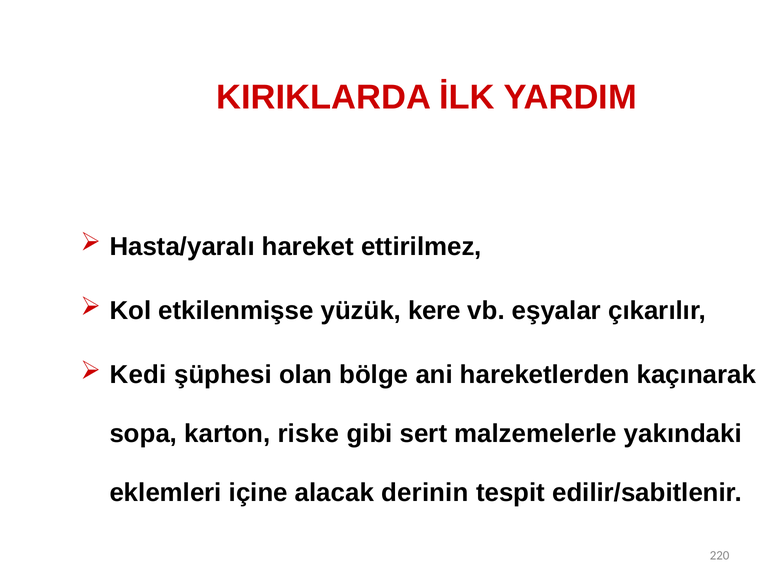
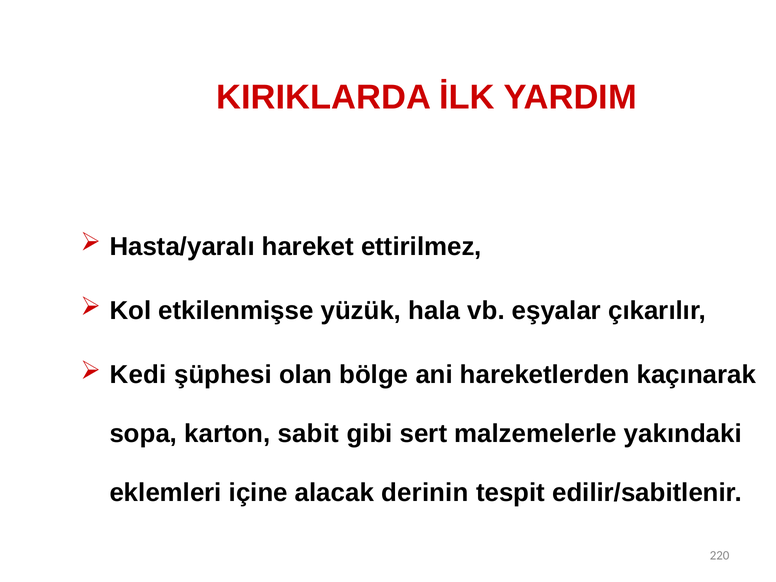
kere: kere -> hala
riske: riske -> sabit
